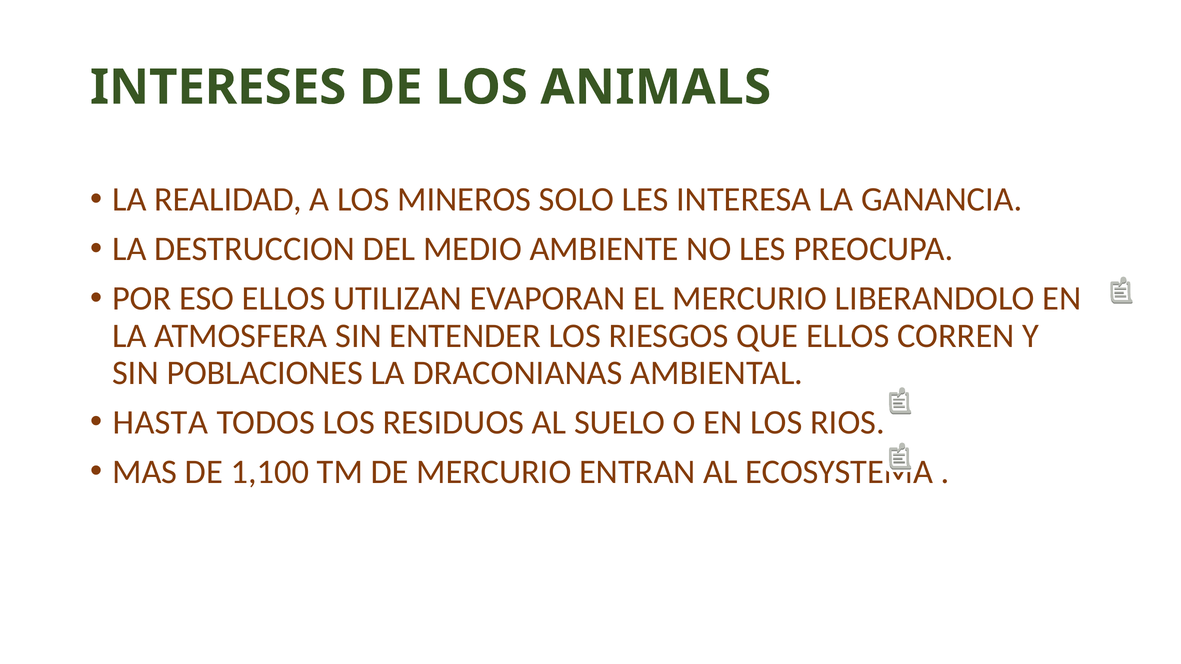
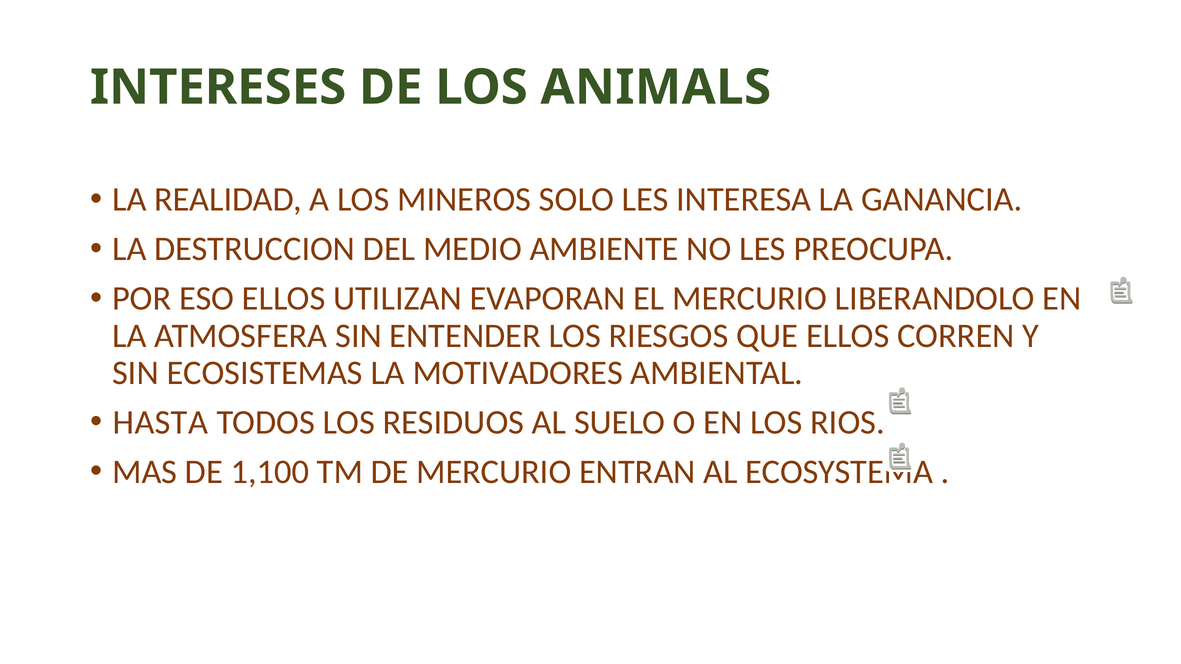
POBLACIONES: POBLACIONES -> ECOSISTEMAS
DRACONIANAS: DRACONIANAS -> MOTIVADORES
